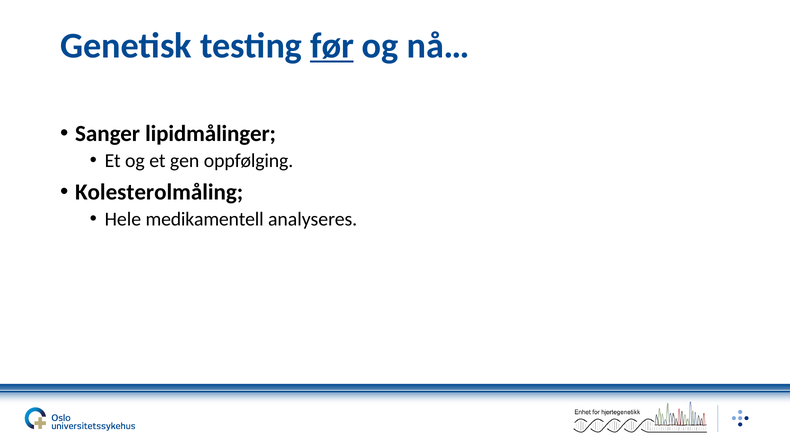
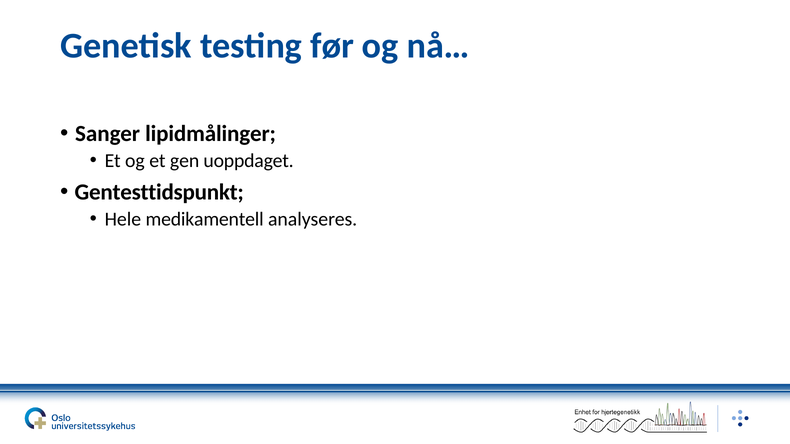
før underline: present -> none
oppfølging: oppfølging -> uoppdaget
Kolesterolmåling: Kolesterolmåling -> Gentesttidspunkt
